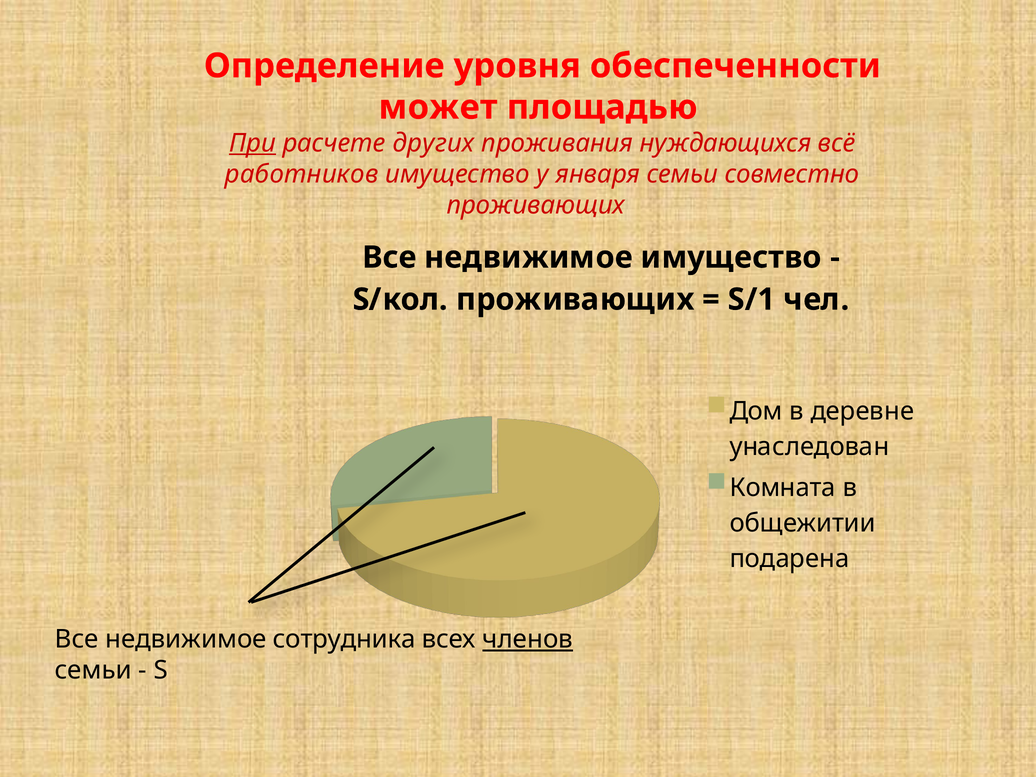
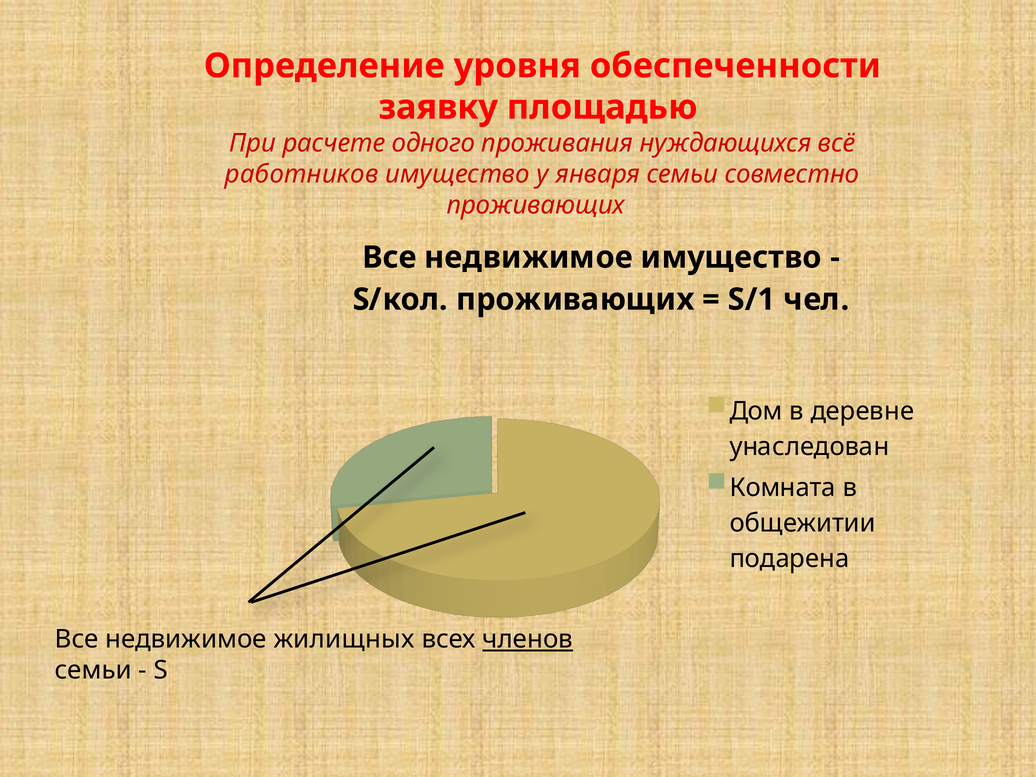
может: может -> заявку
При underline: present -> none
других: других -> одного
сотрудника: сотрудника -> жилищных
